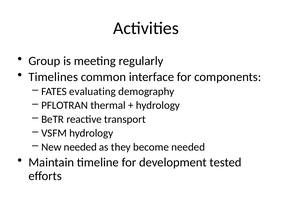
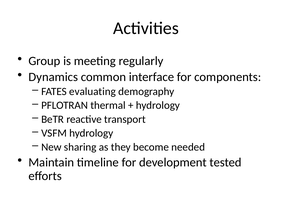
Timelines: Timelines -> Dynamics
New needed: needed -> sharing
